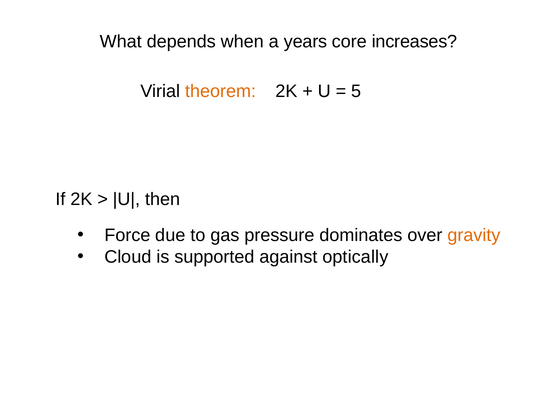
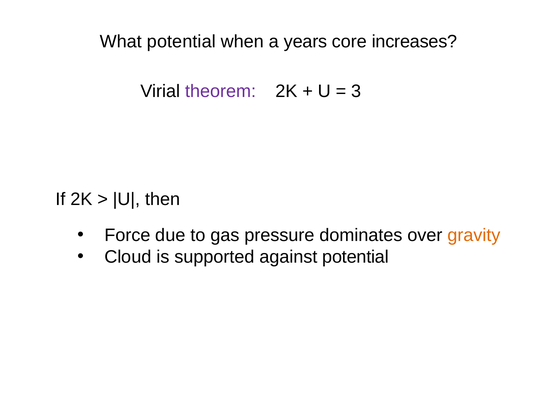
What depends: depends -> potential
theorem colour: orange -> purple
5: 5 -> 3
against optically: optically -> potential
